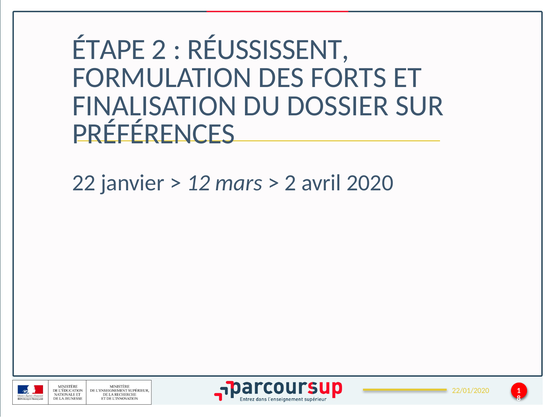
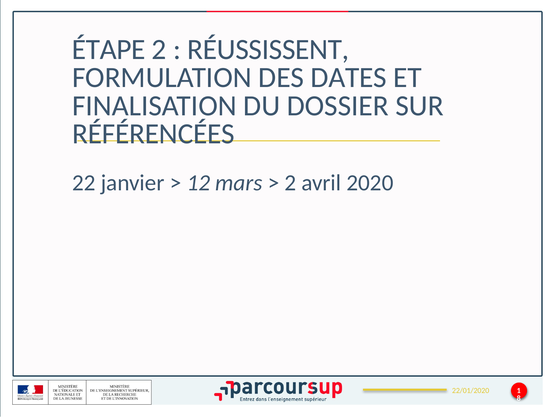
FORTS: FORTS -> DATES
PRÉFÉRENCES: PRÉFÉRENCES -> RÉFÉRENCÉES
